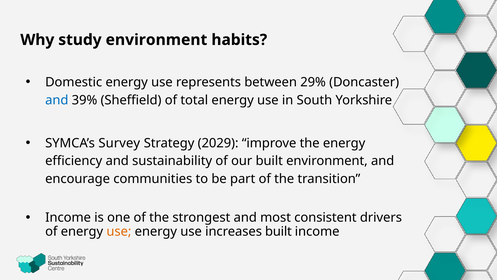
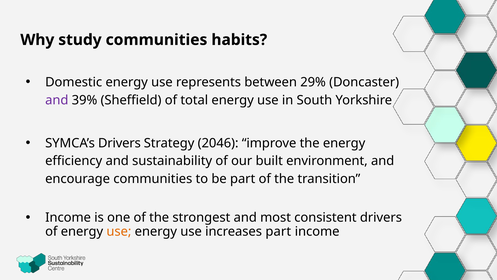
study environment: environment -> communities
and at (57, 100) colour: blue -> purple
SYMCA’s Survey: Survey -> Drivers
2029: 2029 -> 2046
increases built: built -> part
